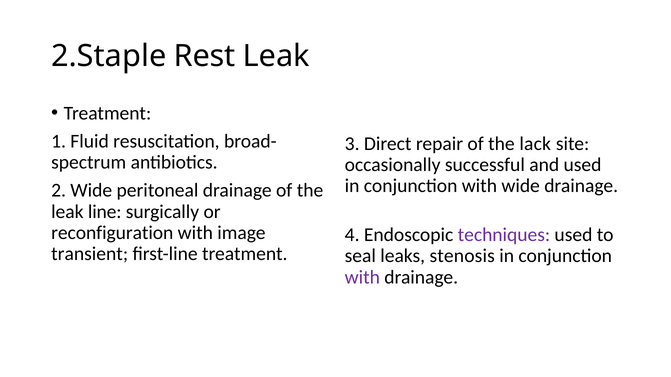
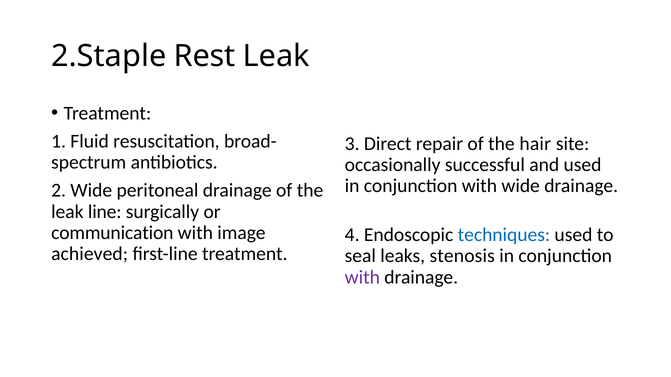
lack: lack -> hair
reconfiguration: reconfiguration -> communication
techniques colour: purple -> blue
transient: transient -> achieved
